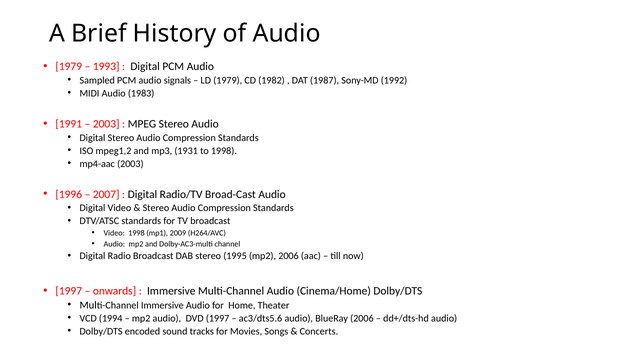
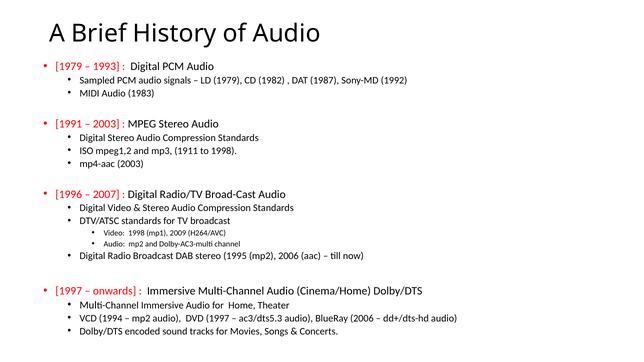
1931: 1931 -> 1911
ac3/dts5.6: ac3/dts5.6 -> ac3/dts5.3
